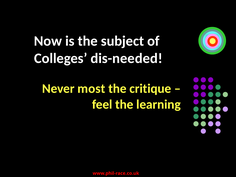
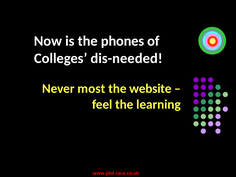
subject: subject -> phones
critique: critique -> website
